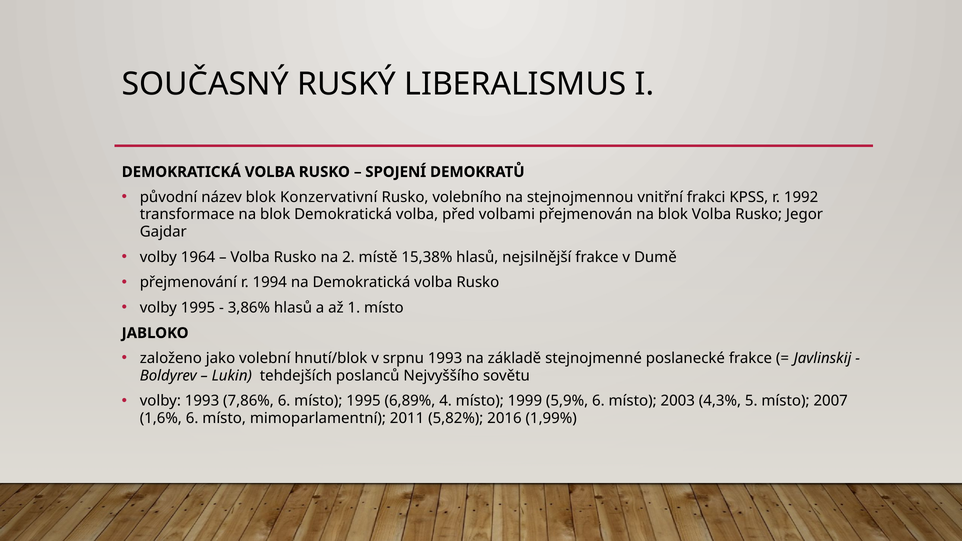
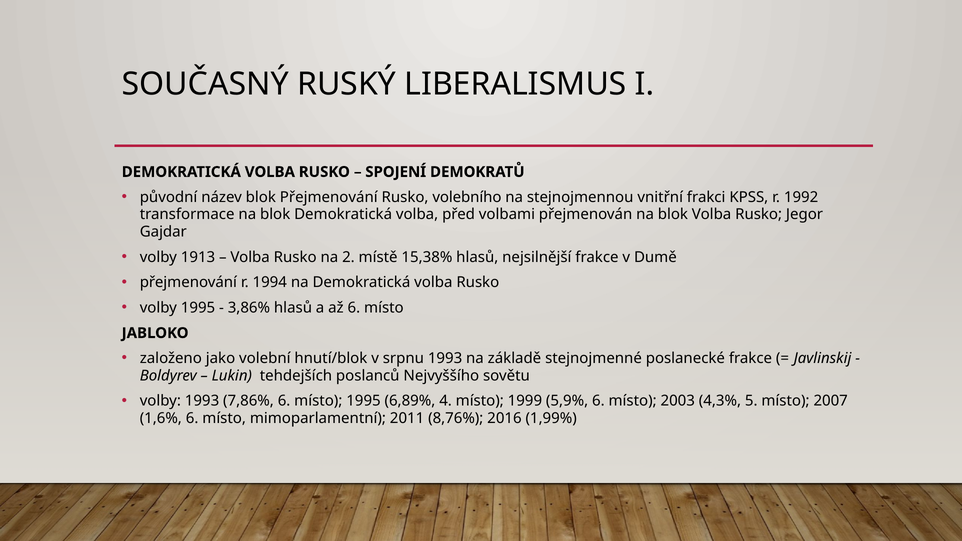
blok Konzervativní: Konzervativní -> Přejmenování
1964: 1964 -> 1913
až 1: 1 -> 6
5,82%: 5,82% -> 8,76%
